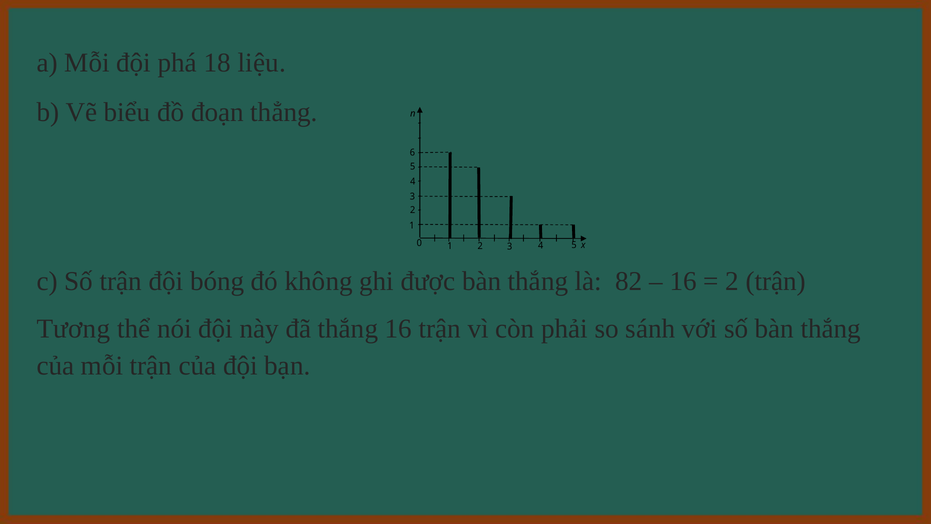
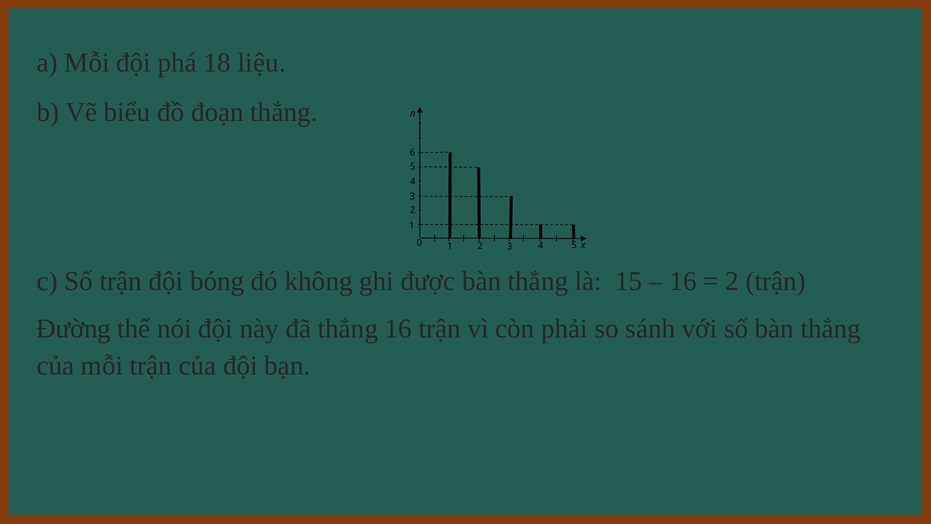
82: 82 -> 15
Tương: Tương -> Đường
